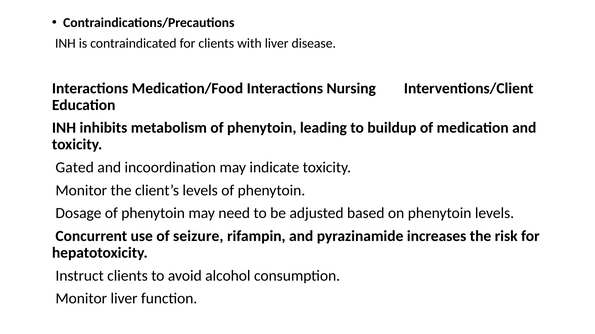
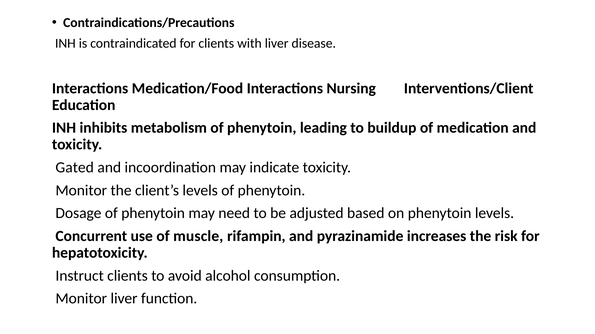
seizure: seizure -> muscle
